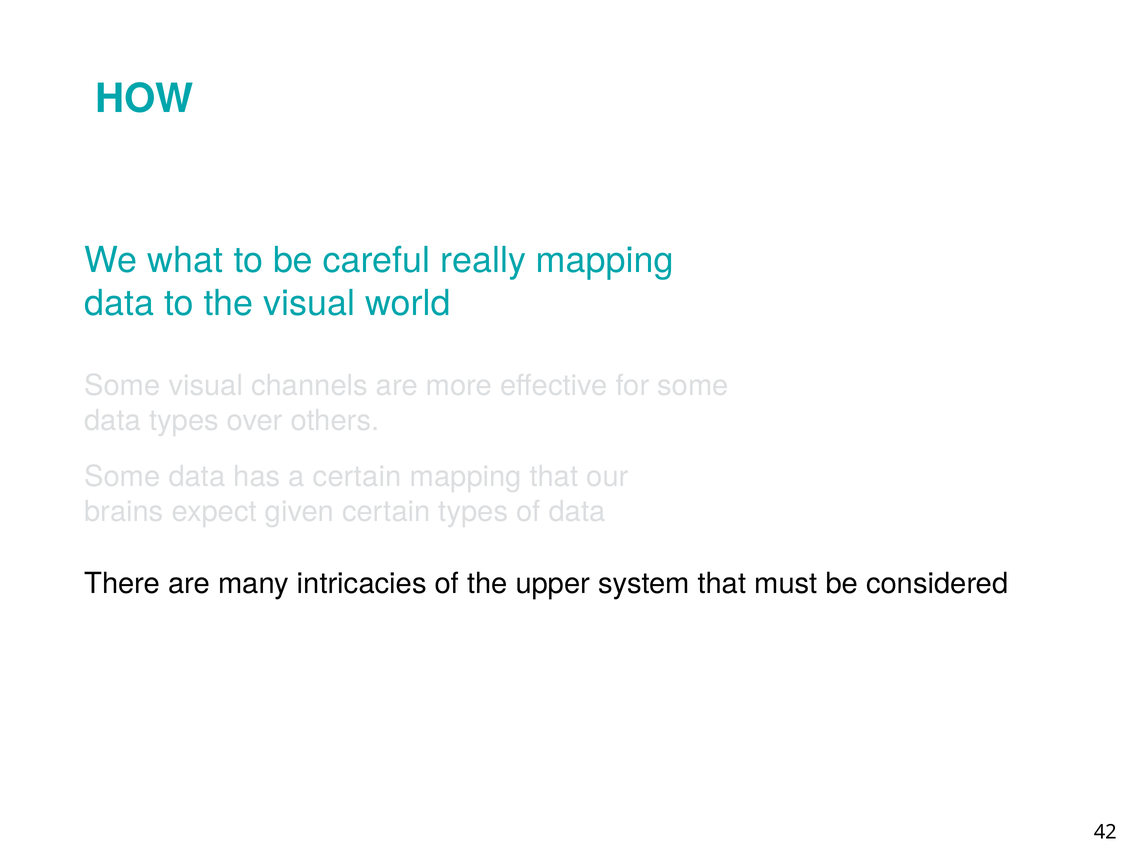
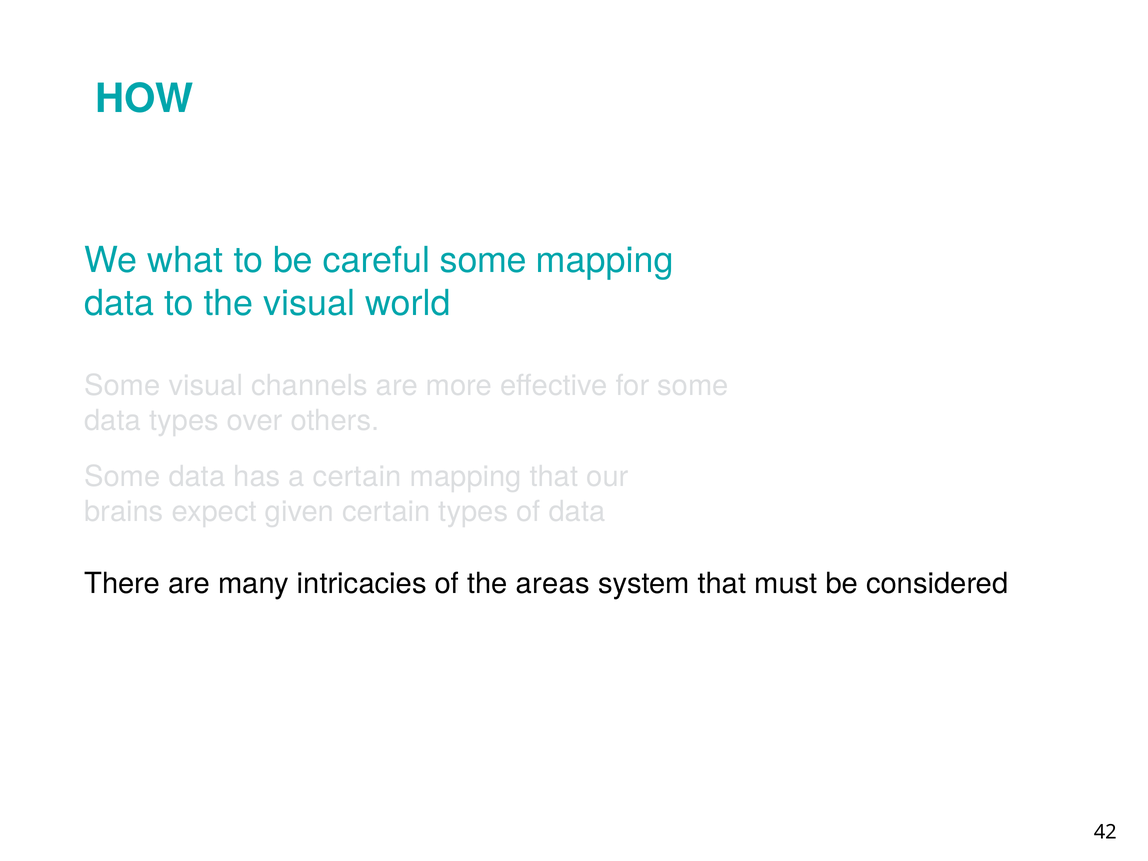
careful really: really -> some
upper: upper -> areas
